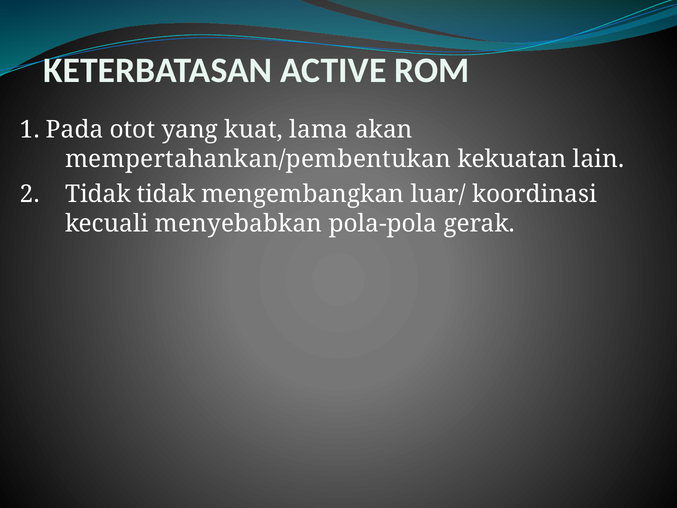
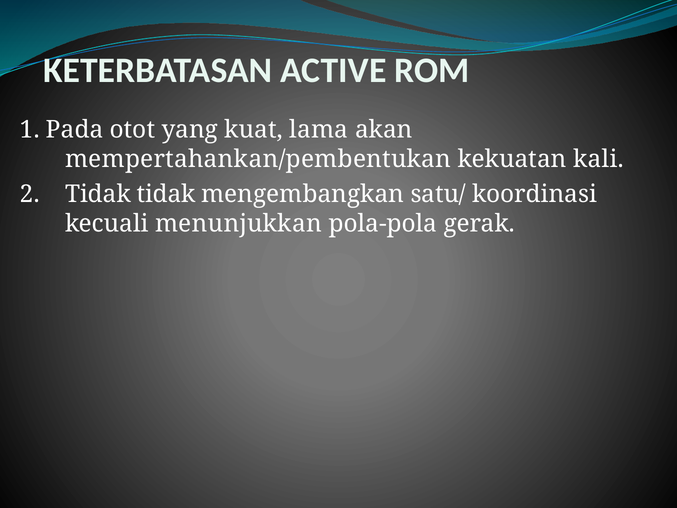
lain: lain -> kali
luar/: luar/ -> satu/
menyebabkan: menyebabkan -> menunjukkan
